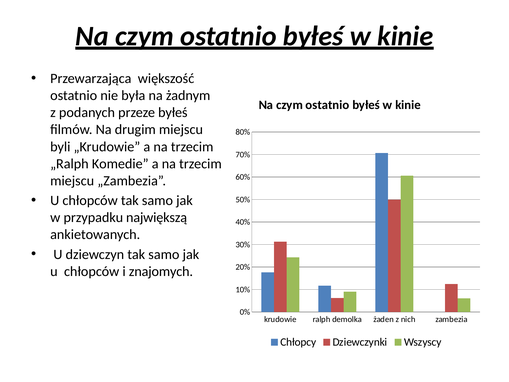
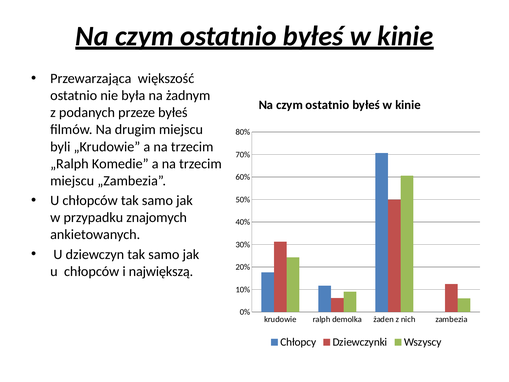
największą: największą -> znajomych
znajomych: znajomych -> największą
